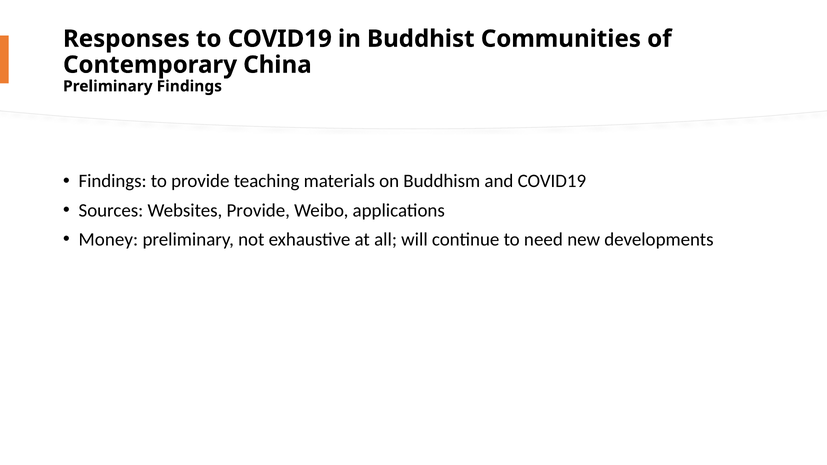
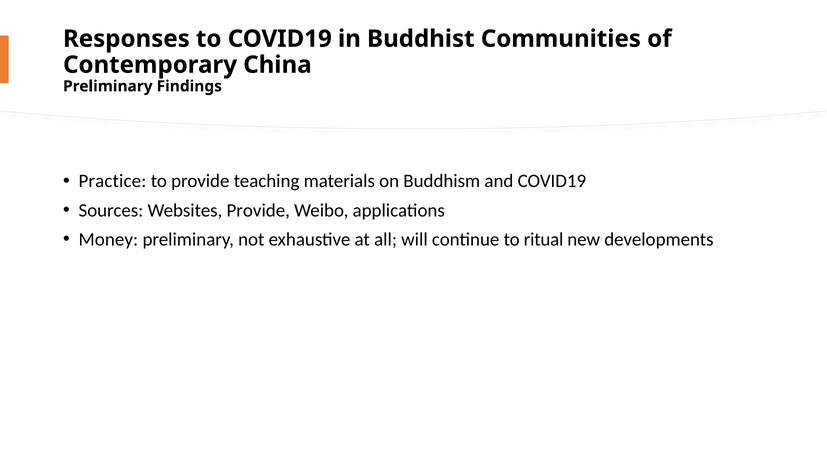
Findings at (113, 181): Findings -> Practice
need: need -> ritual
